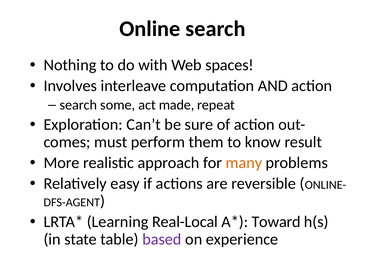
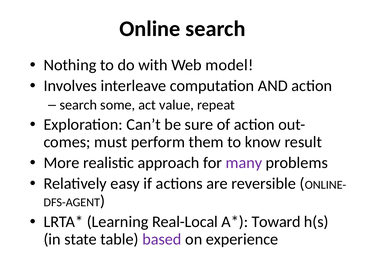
spaces: spaces -> model
made: made -> value
many colour: orange -> purple
